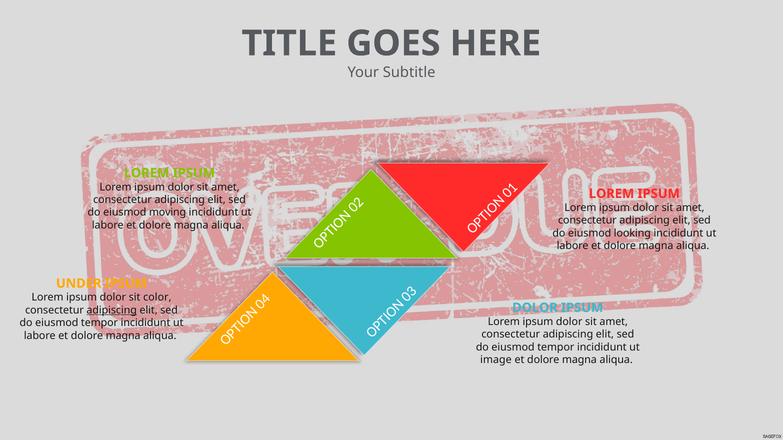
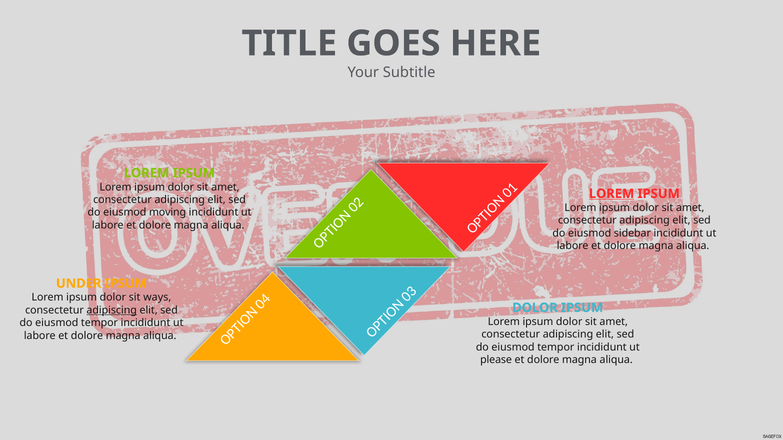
LOREM at (612, 194) underline: none -> present
looking: looking -> sidebar
color: color -> ways
image: image -> please
